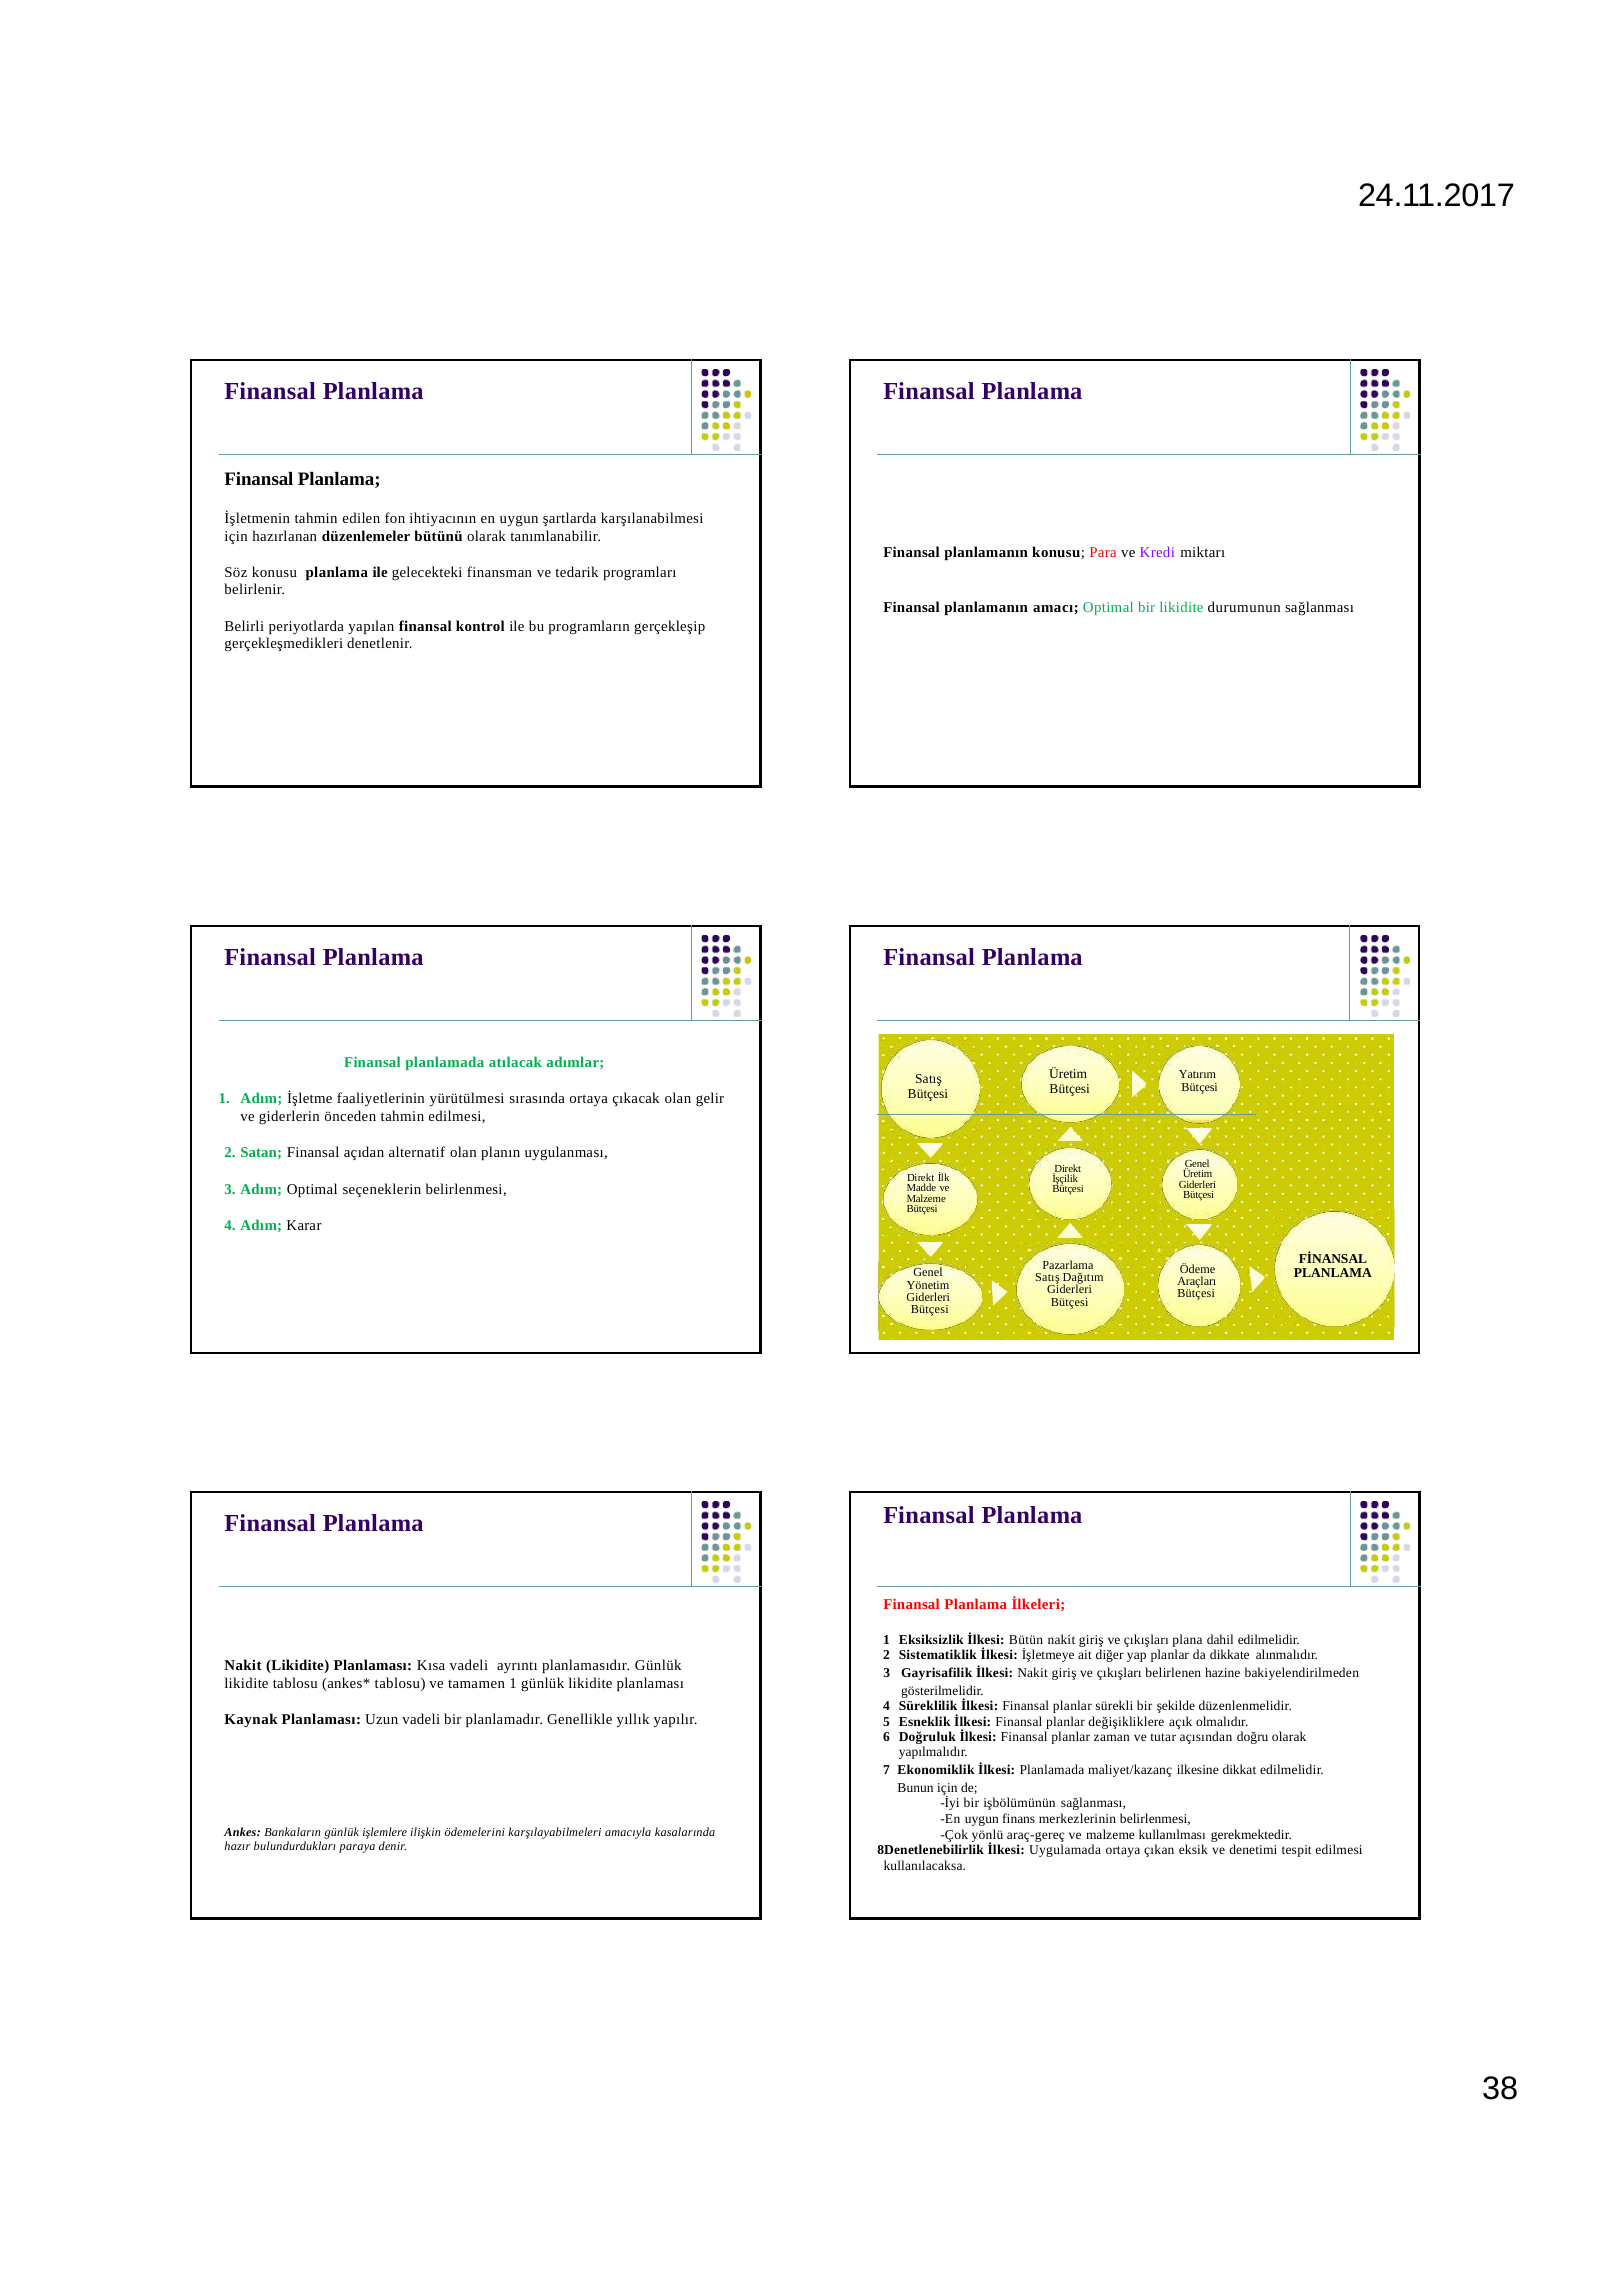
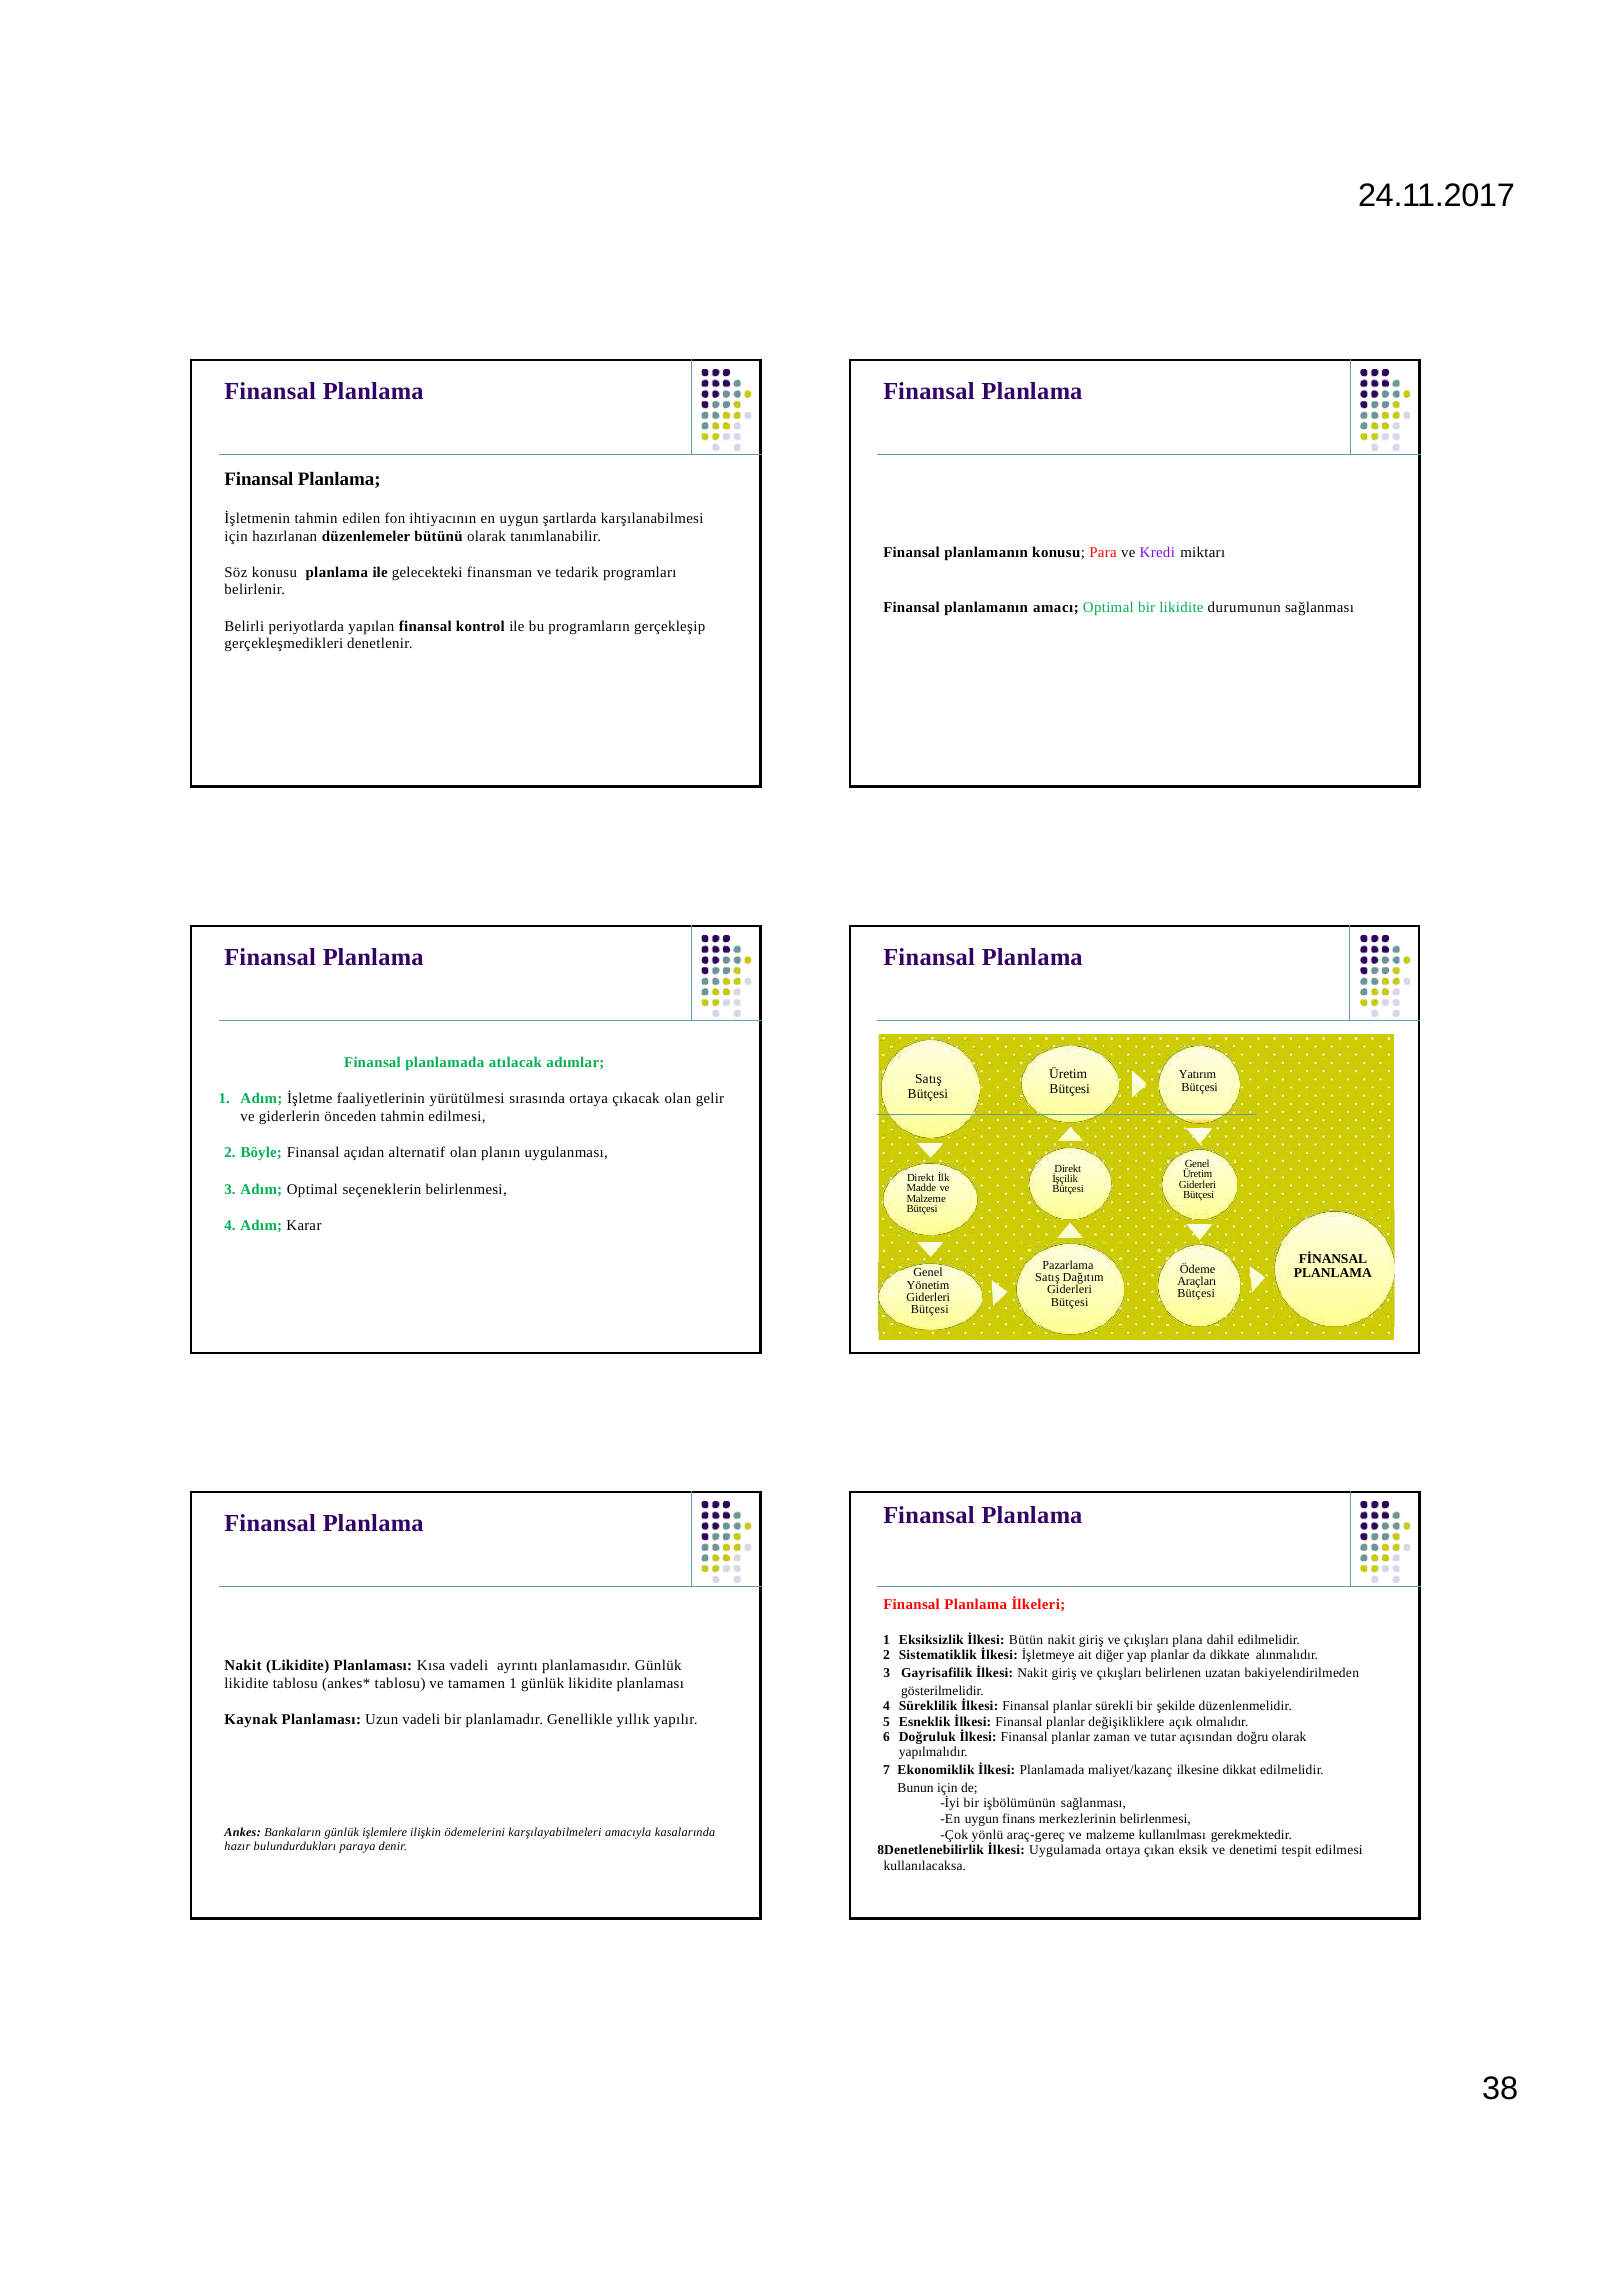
Satan: Satan -> Böyle
hazine: hazine -> uzatan
